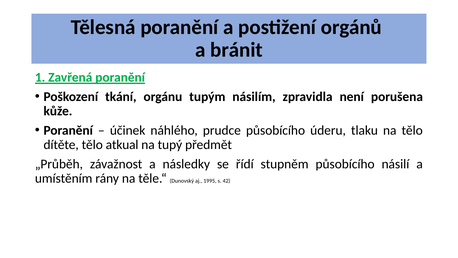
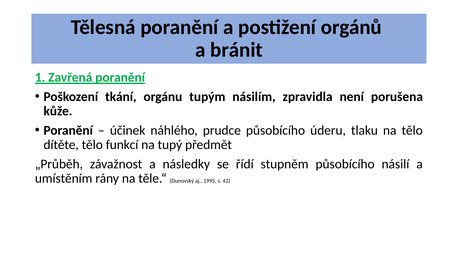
atkual: atkual -> funkcí
